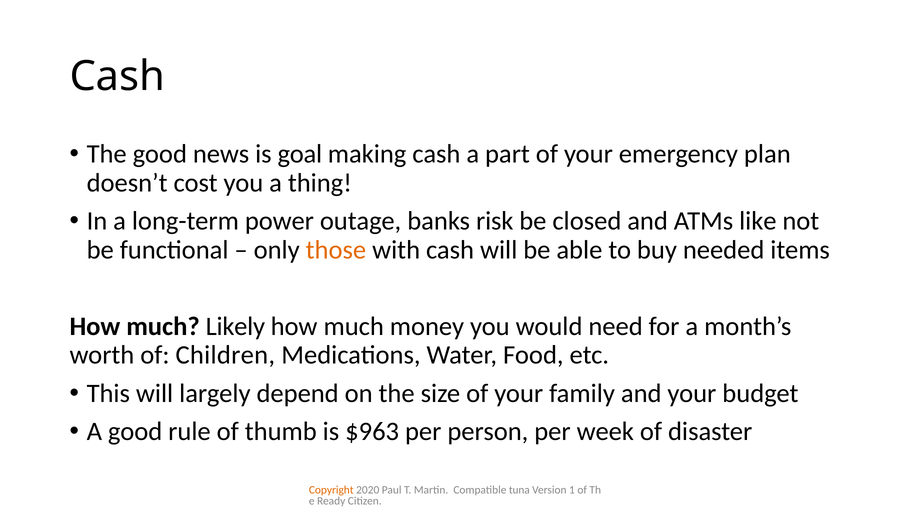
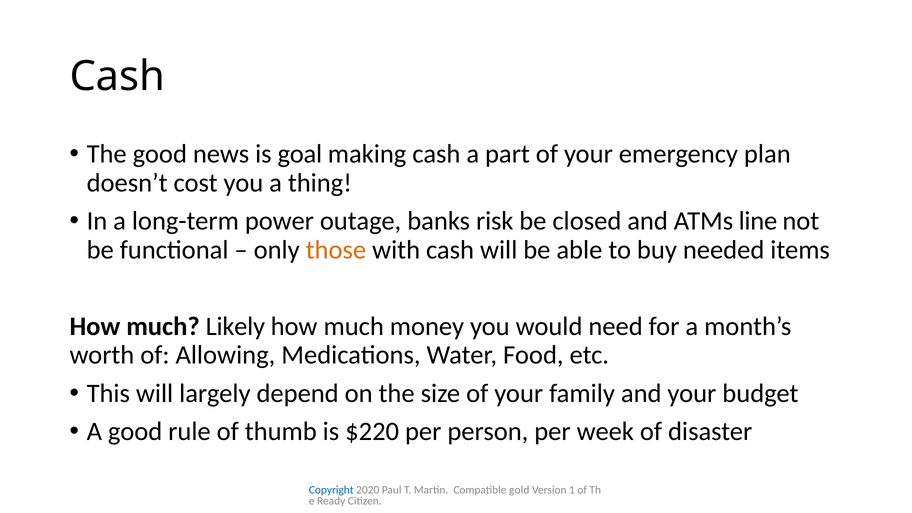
like: like -> line
Children: Children -> Allowing
$963: $963 -> $220
Copyright colour: orange -> blue
tuna: tuna -> gold
